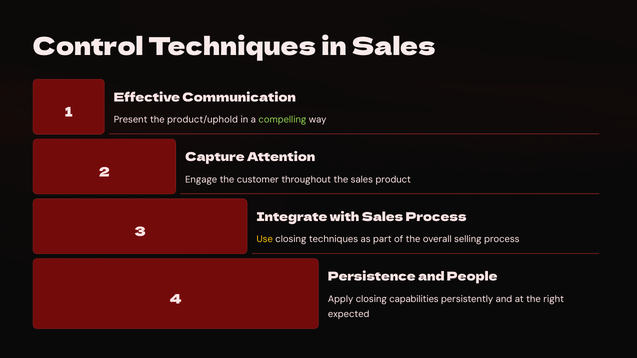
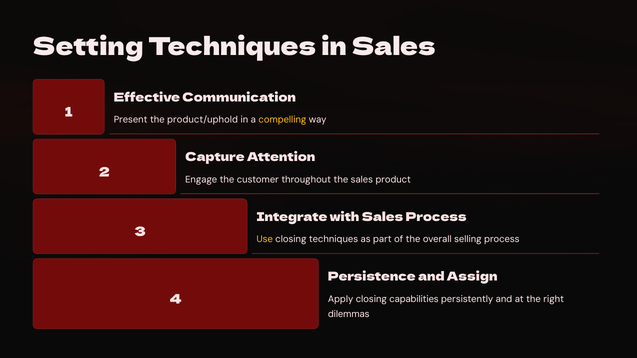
Control: Control -> Setting
compelling colour: light green -> yellow
People: People -> Assign
expected: expected -> dilemmas
